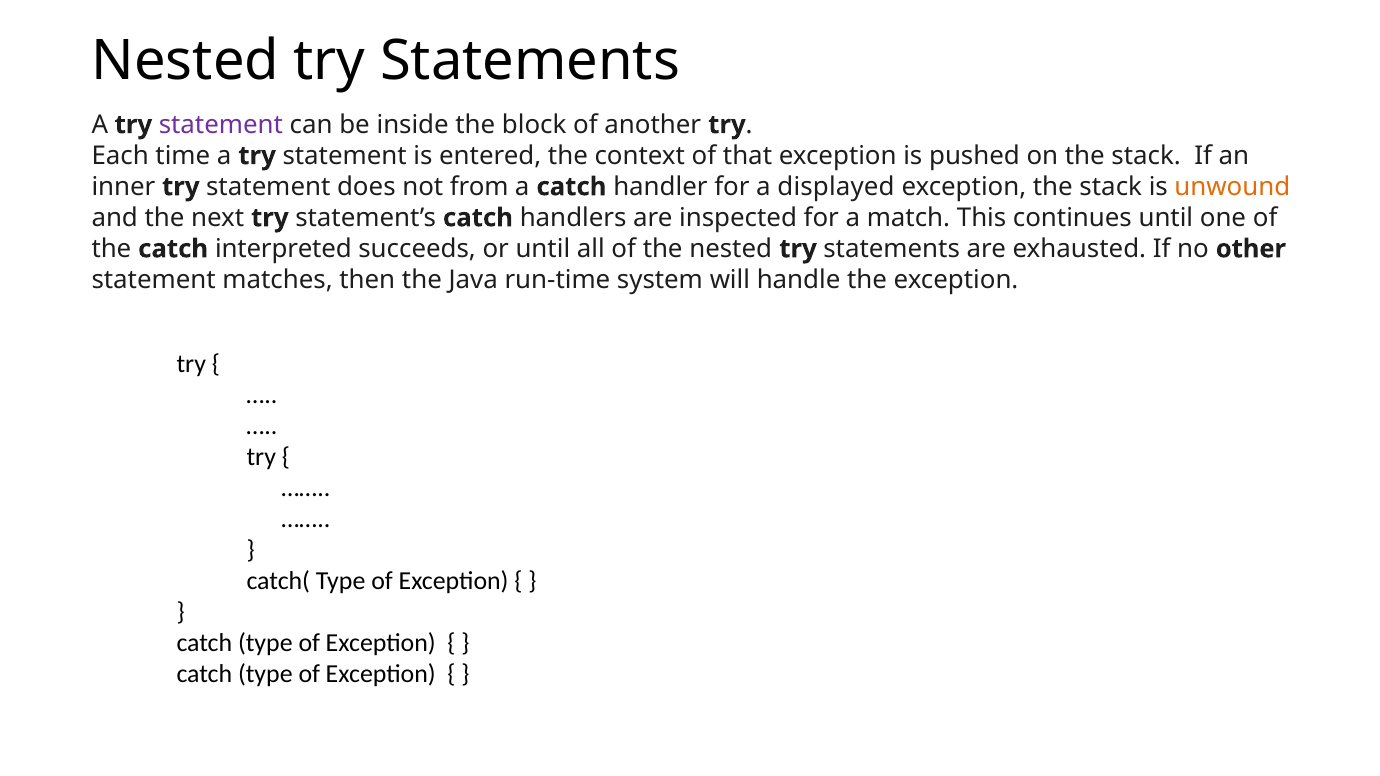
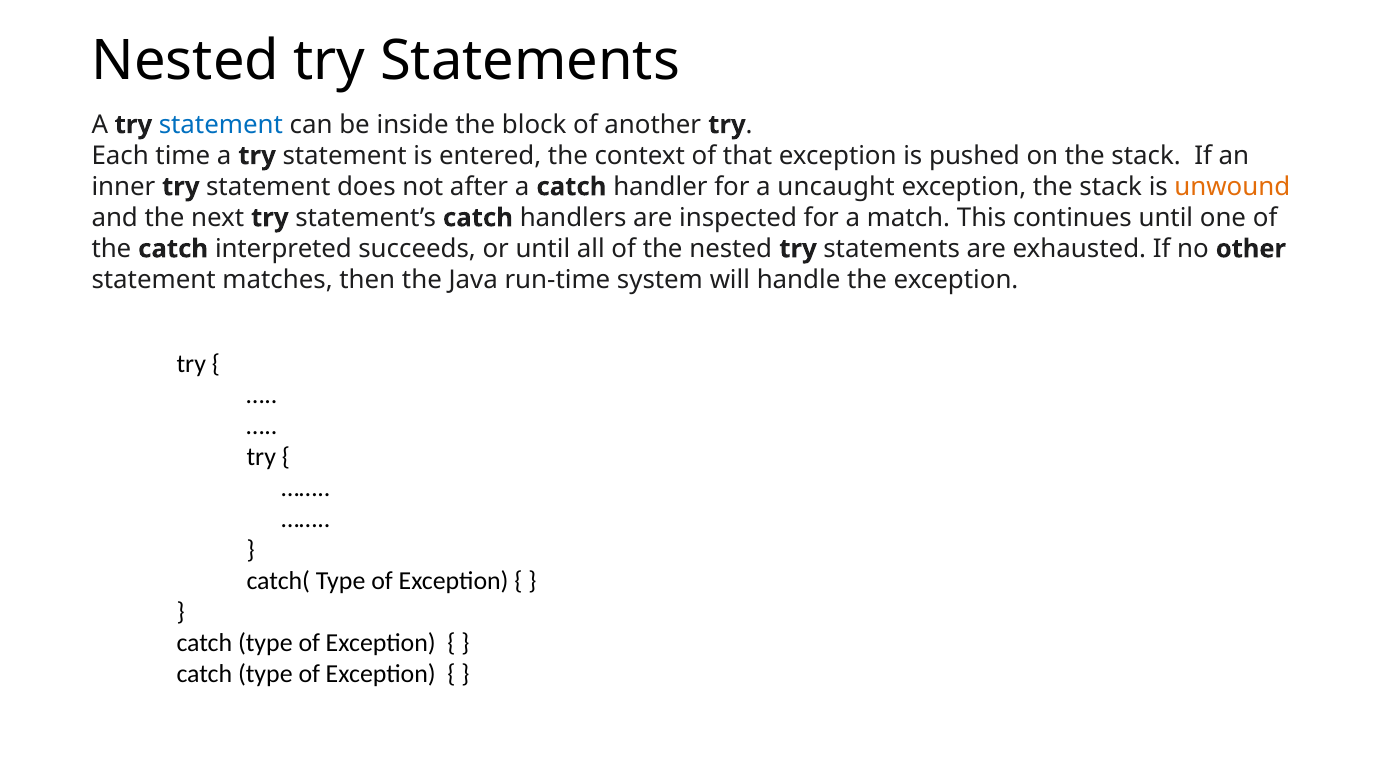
statement at (221, 125) colour: purple -> blue
from: from -> after
displayed: displayed -> uncaught
